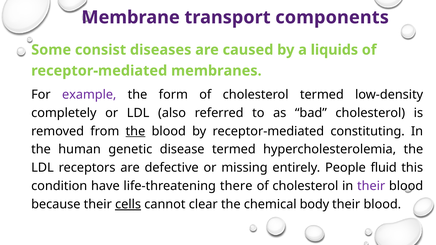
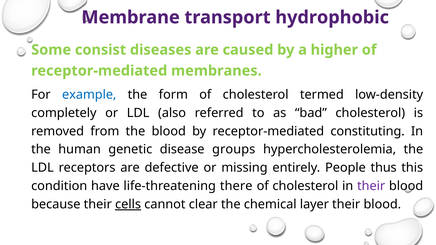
components: components -> hydrophobic
liquids: liquids -> higher
example colour: purple -> blue
the at (135, 131) underline: present -> none
disease termed: termed -> groups
fluid: fluid -> thus
body: body -> layer
